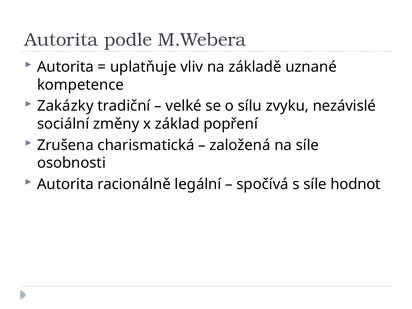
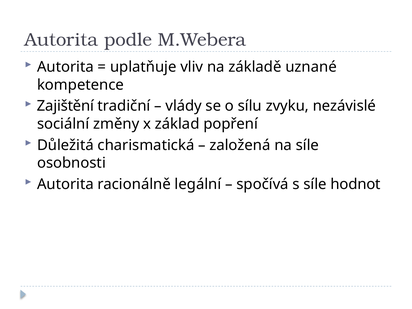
Zakázky: Zakázky -> Zajištění
velké: velké -> vlády
Zrušena: Zrušena -> Důležitá
